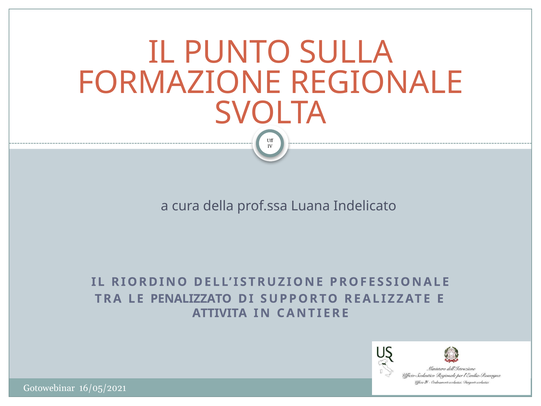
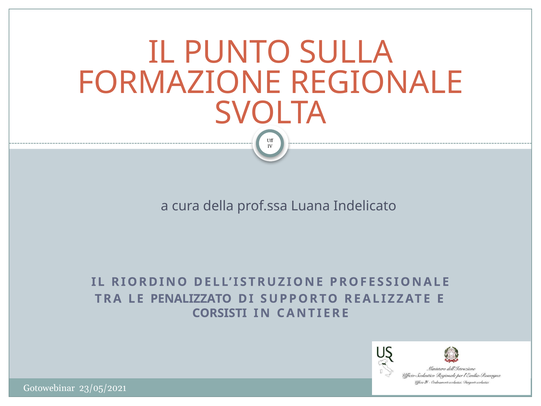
ATTIVITA: ATTIVITA -> CORSISTI
16/05/2021: 16/05/2021 -> 23/05/2021
